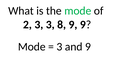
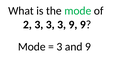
3 3 8: 8 -> 3
